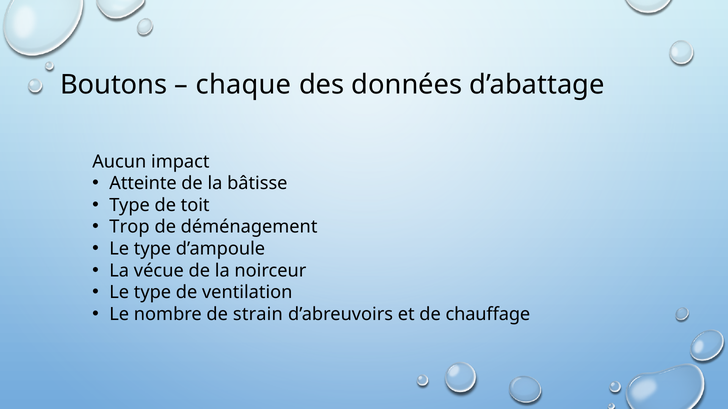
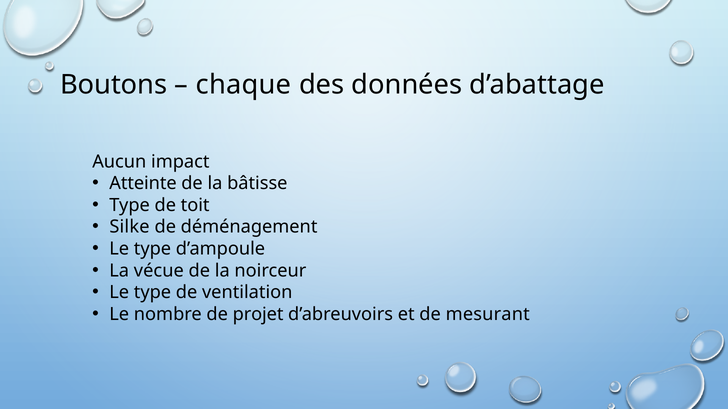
Trop: Trop -> Silke
strain: strain -> projet
chauffage: chauffage -> mesurant
